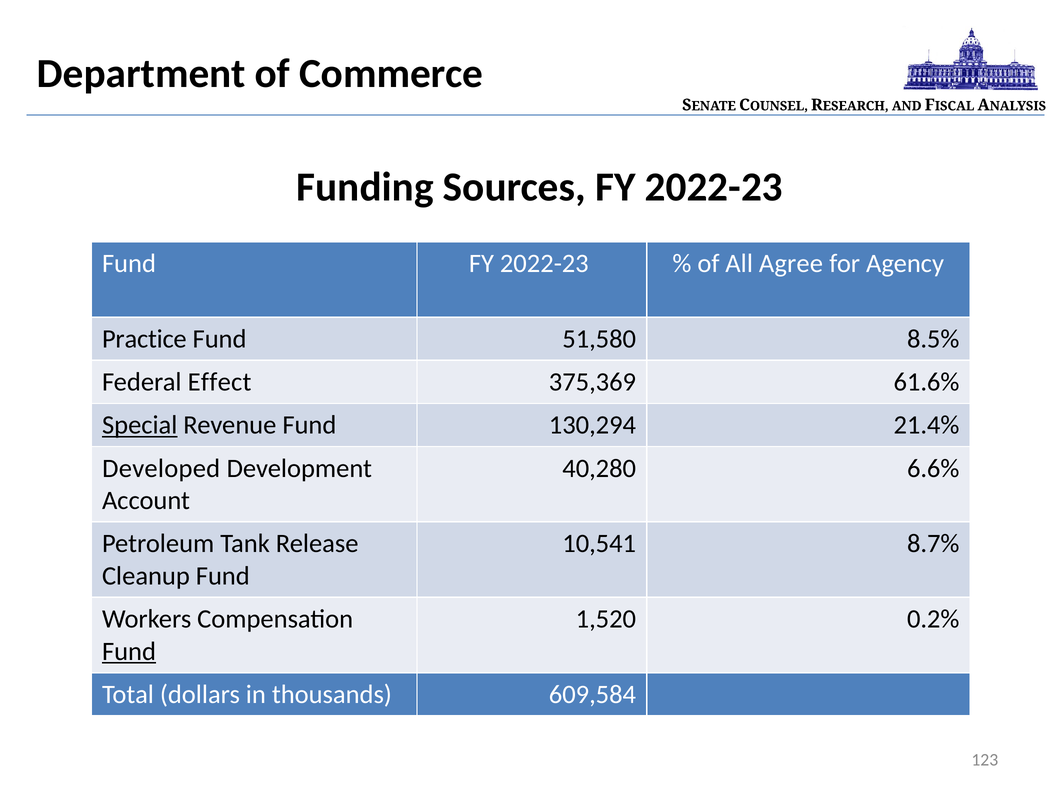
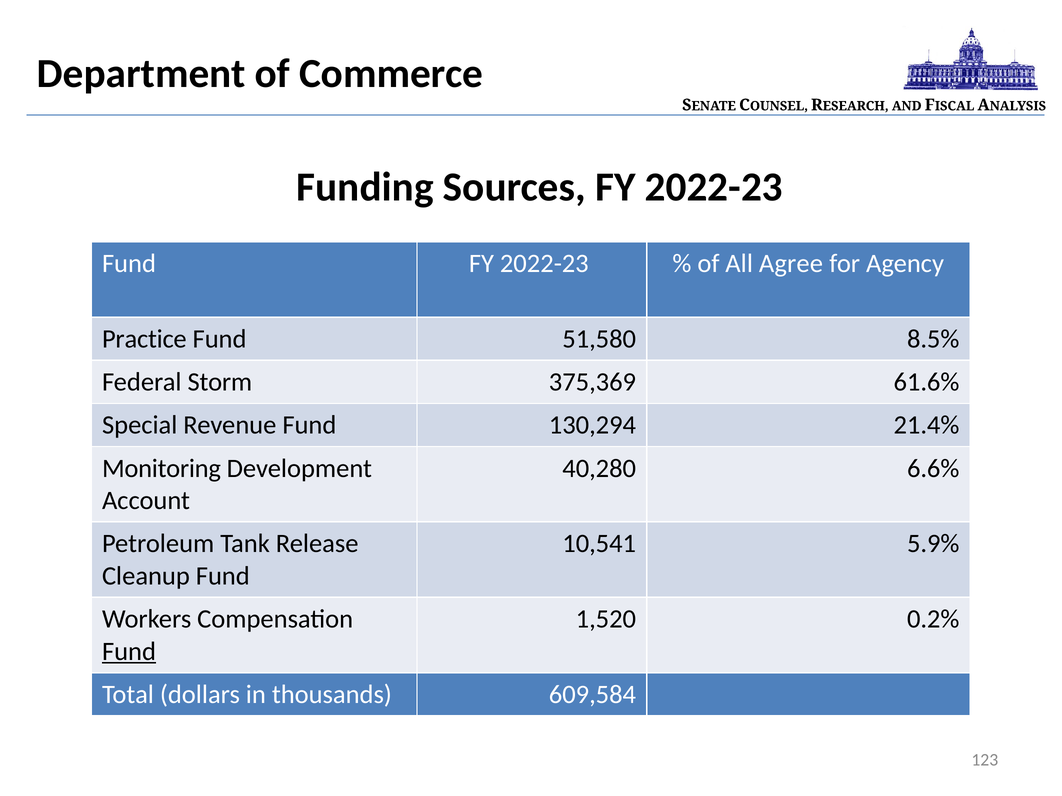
Effect: Effect -> Storm
Special underline: present -> none
Developed: Developed -> Monitoring
8.7%: 8.7% -> 5.9%
